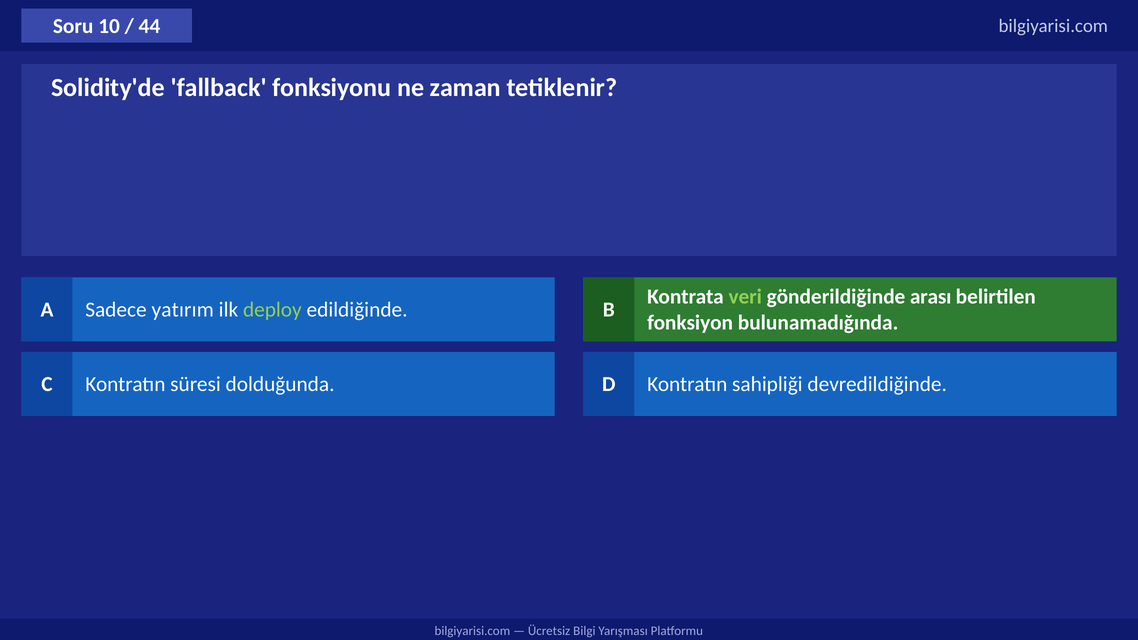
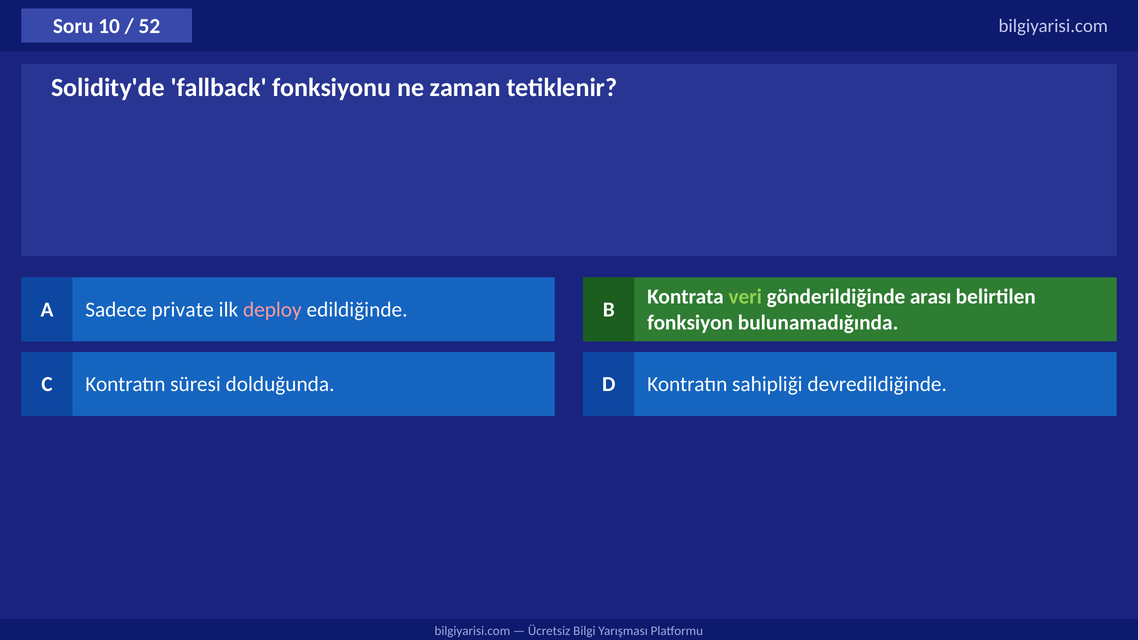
44: 44 -> 52
yatırım: yatırım -> private
deploy colour: light green -> pink
